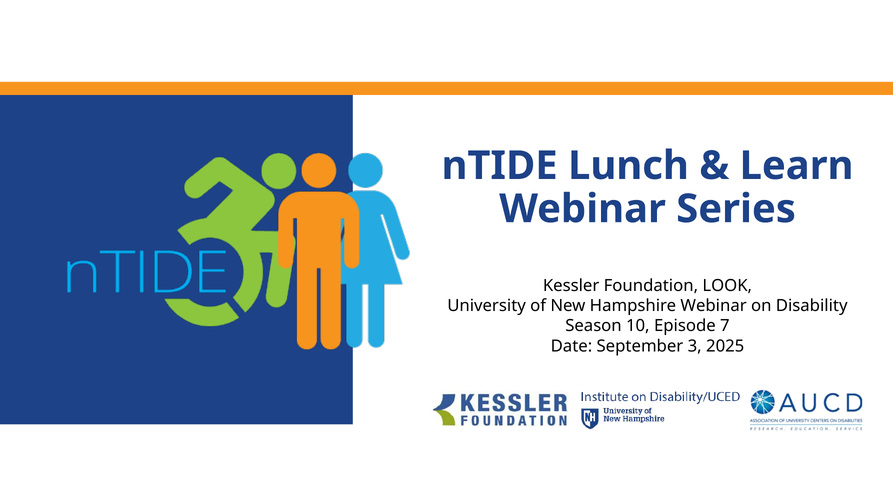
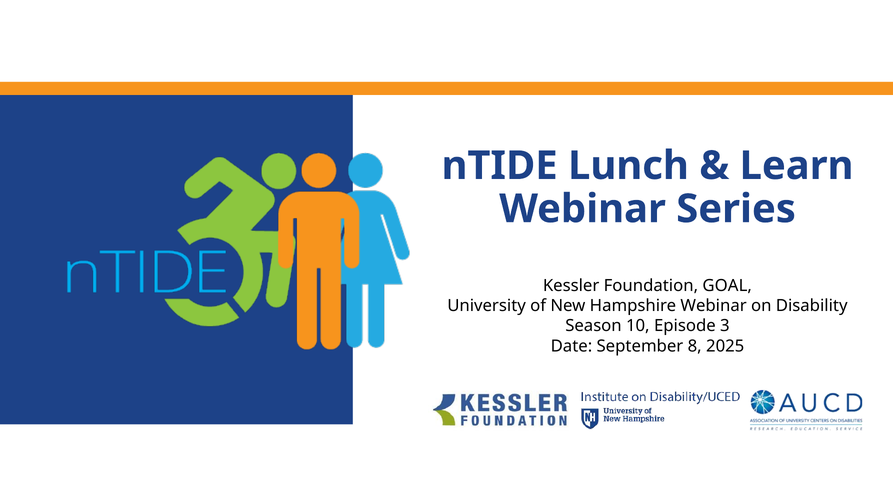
LOOK: LOOK -> GOAL
7: 7 -> 3
3: 3 -> 8
